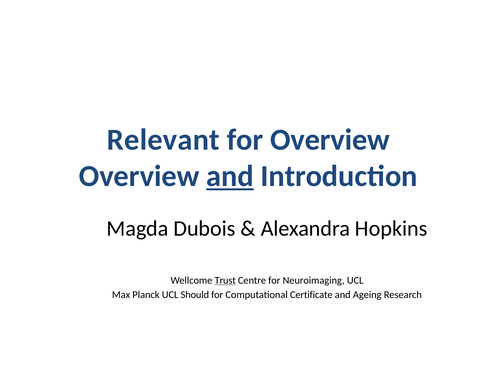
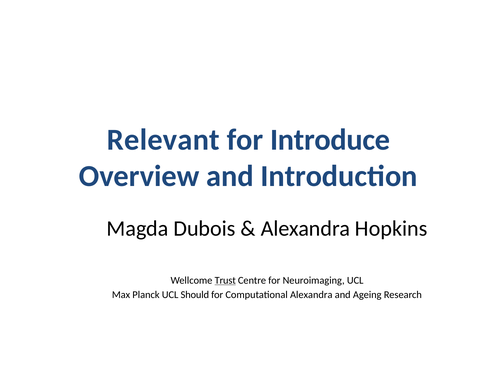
for Overview: Overview -> Introduce
and at (230, 176) underline: present -> none
Computational Certificate: Certificate -> Alexandra
